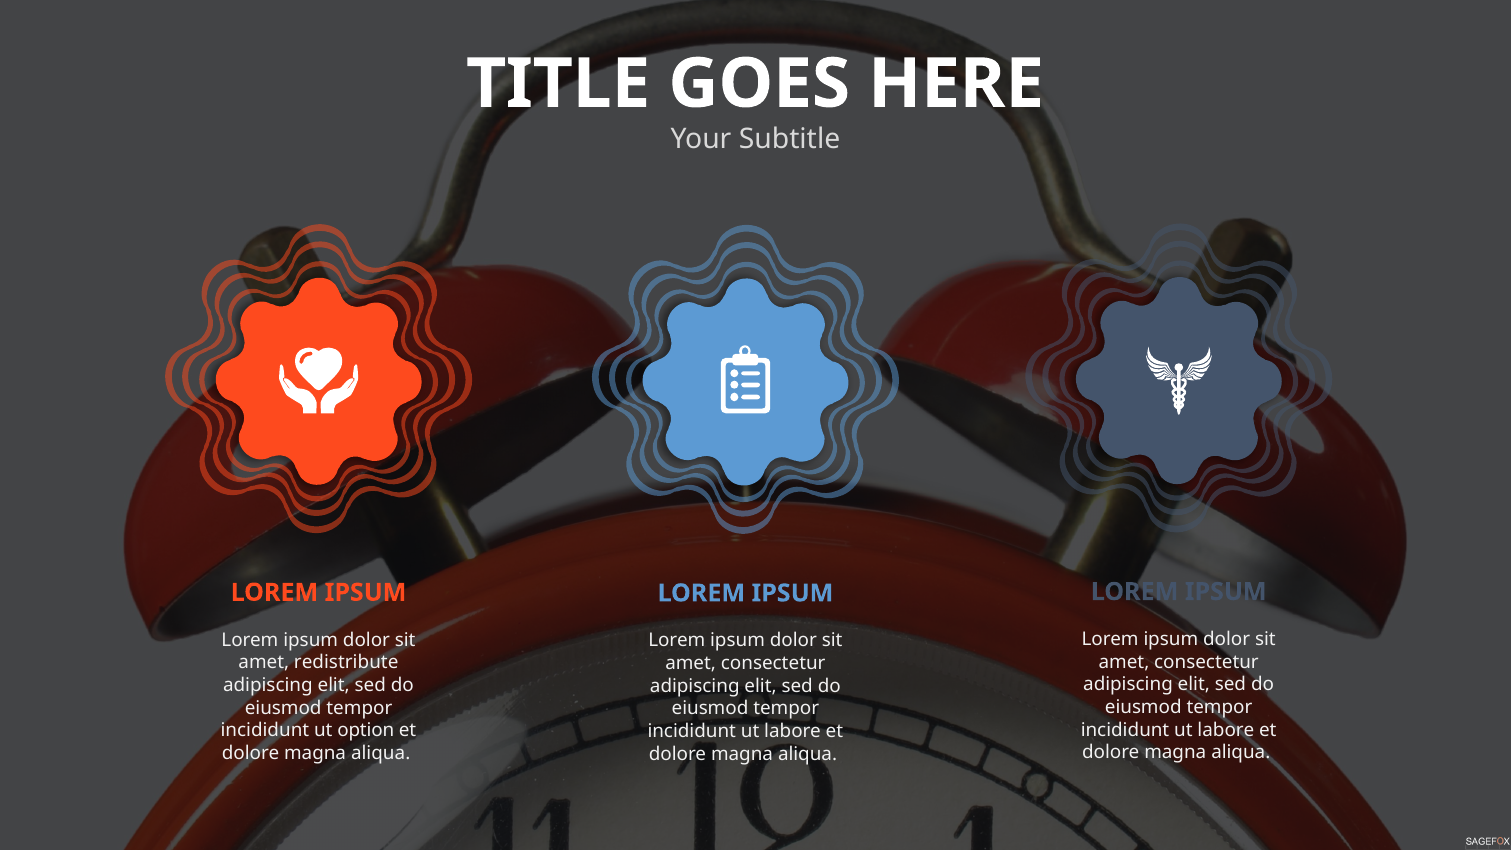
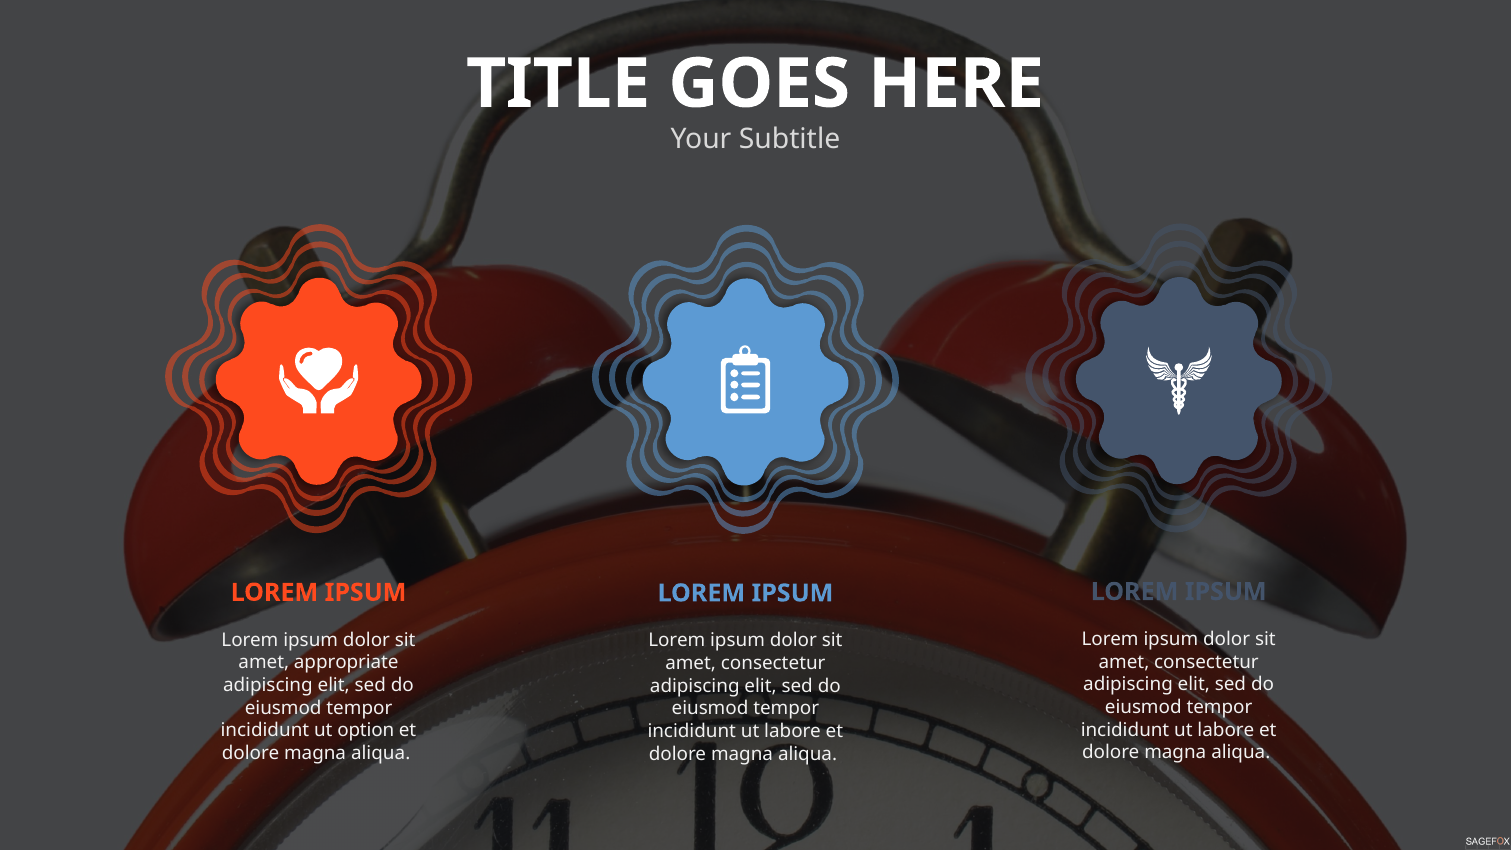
redistribute: redistribute -> appropriate
